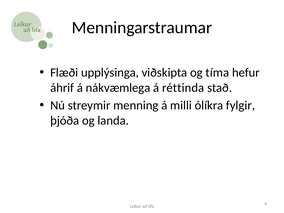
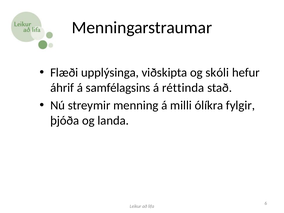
tíma: tíma -> skóli
nákvæmlega: nákvæmlega -> samfélagsins
